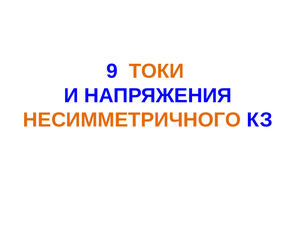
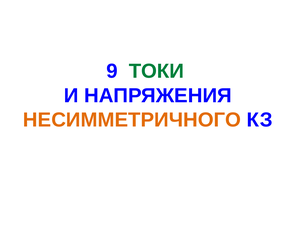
ТОКИ colour: orange -> green
